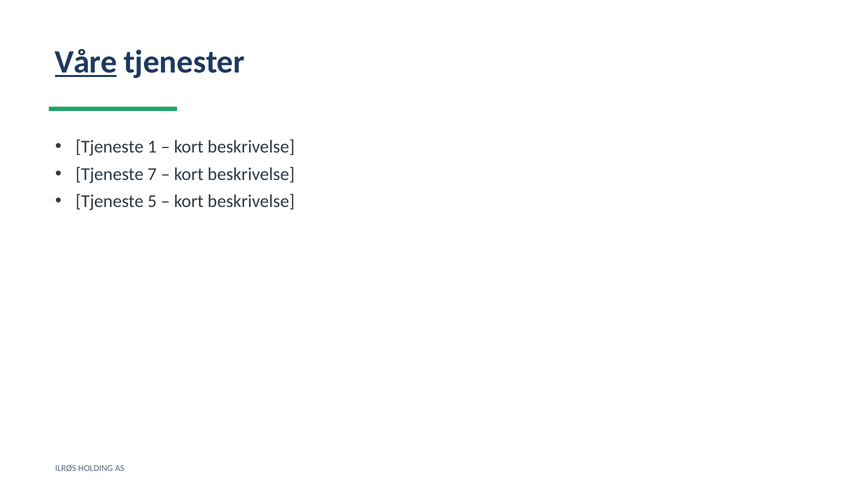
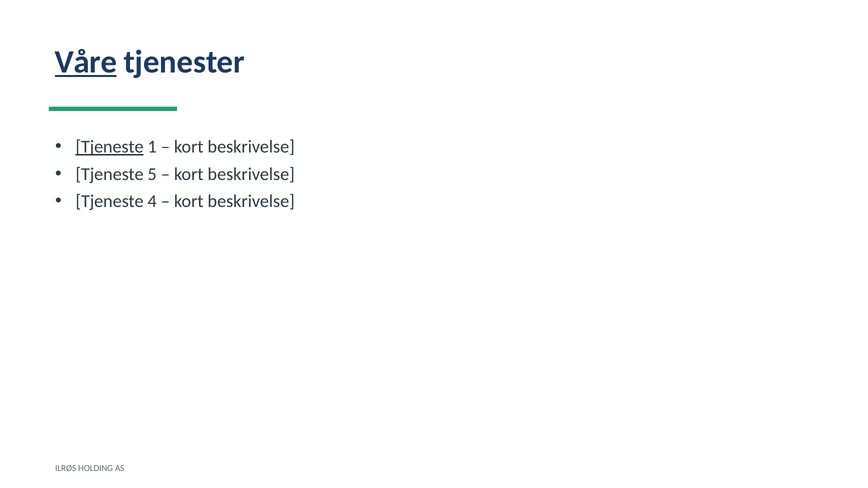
Tjeneste at (110, 147) underline: none -> present
7: 7 -> 5
5: 5 -> 4
